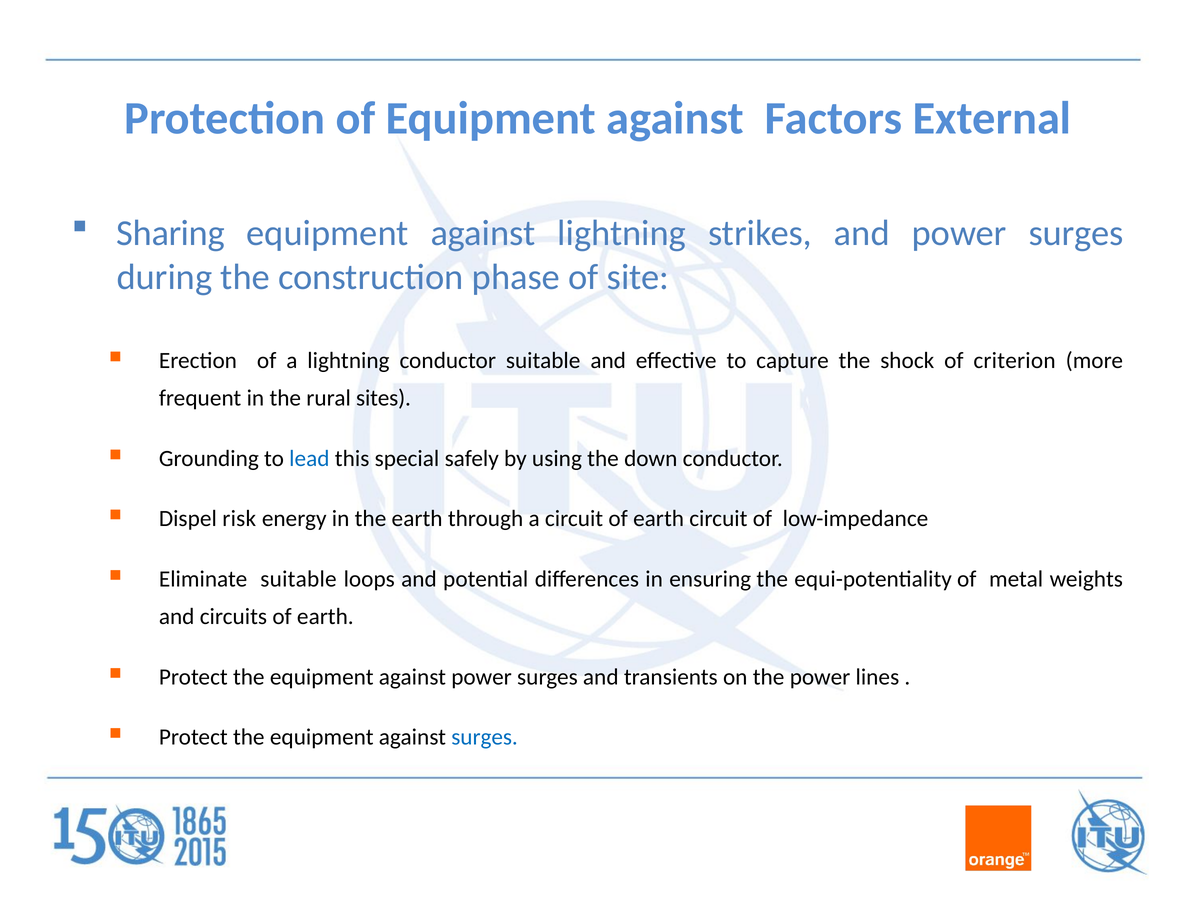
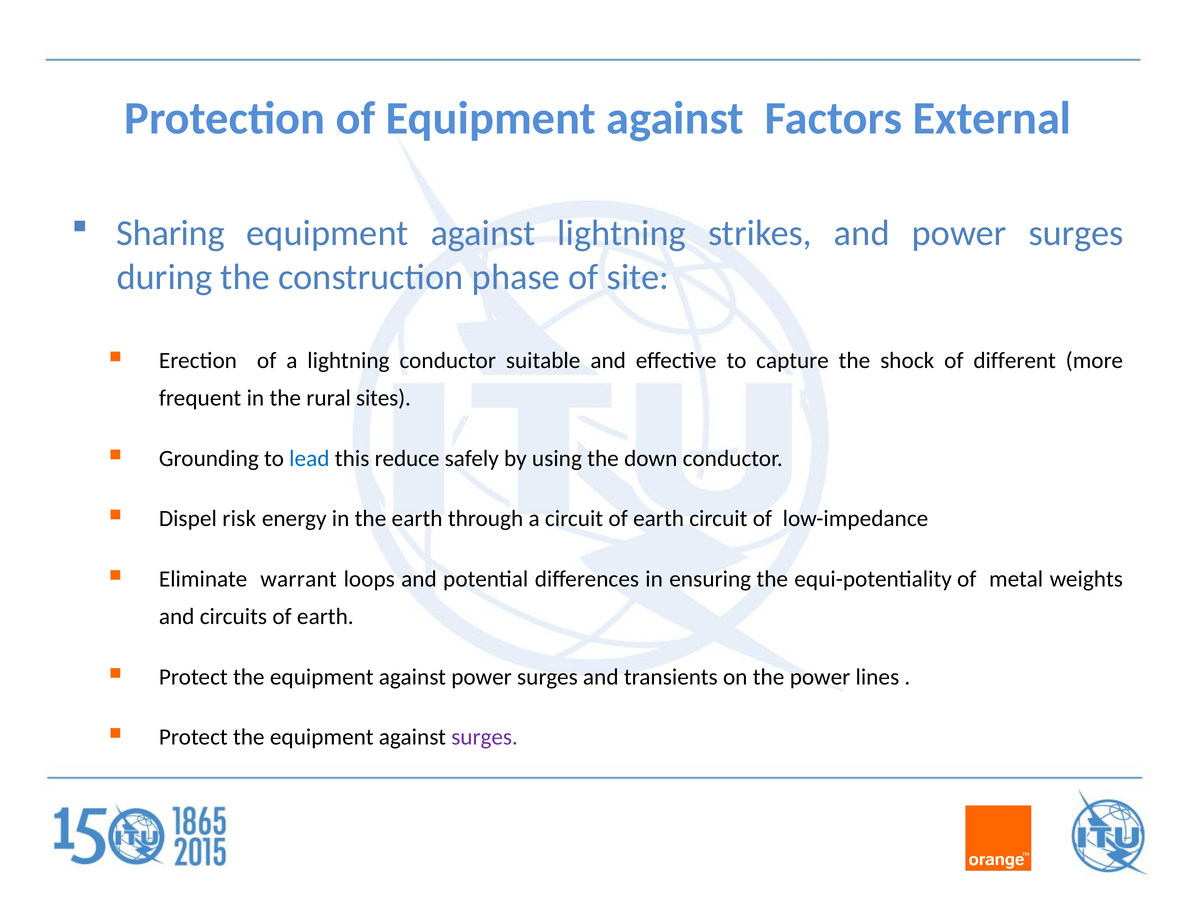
criterion: criterion -> different
special: special -> reduce
Eliminate suitable: suitable -> warrant
surges at (485, 737) colour: blue -> purple
